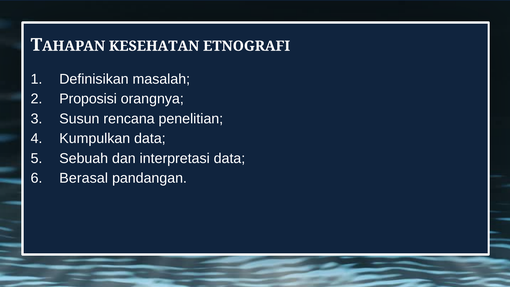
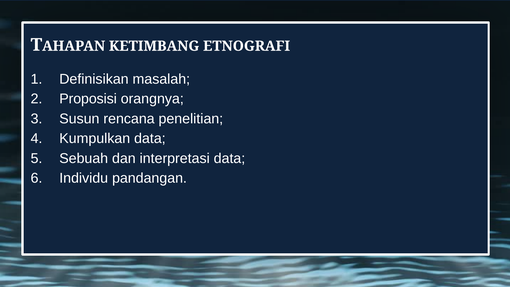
KESEHATAN: KESEHATAN -> KETIMBANG
Berasal: Berasal -> Individu
